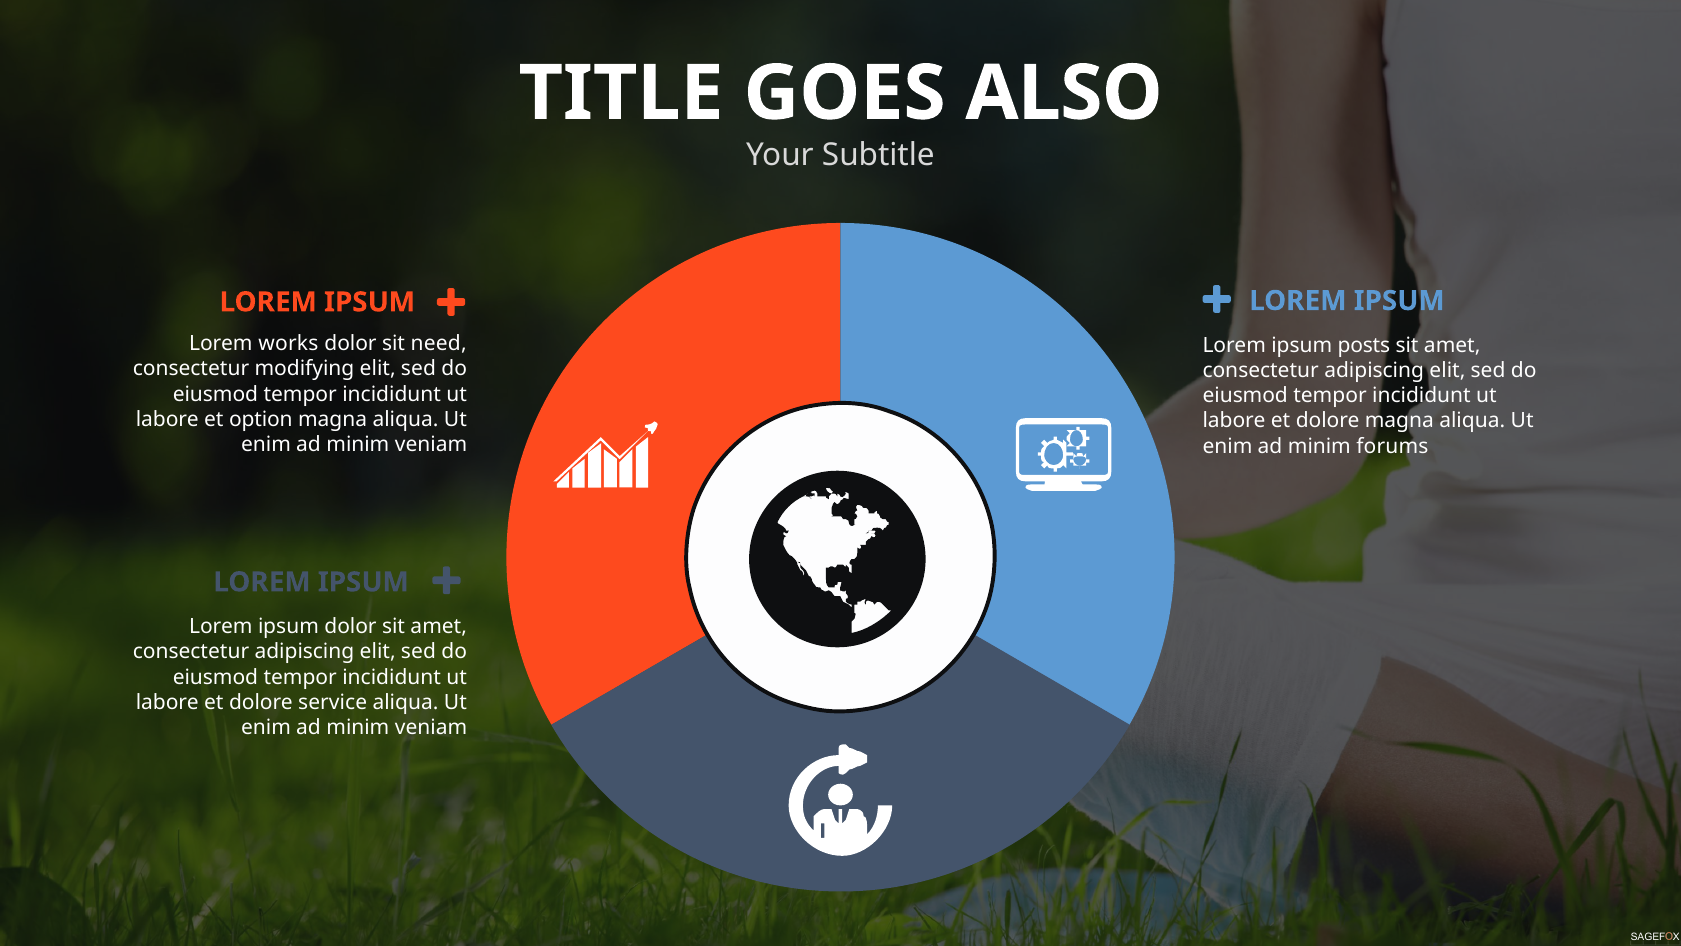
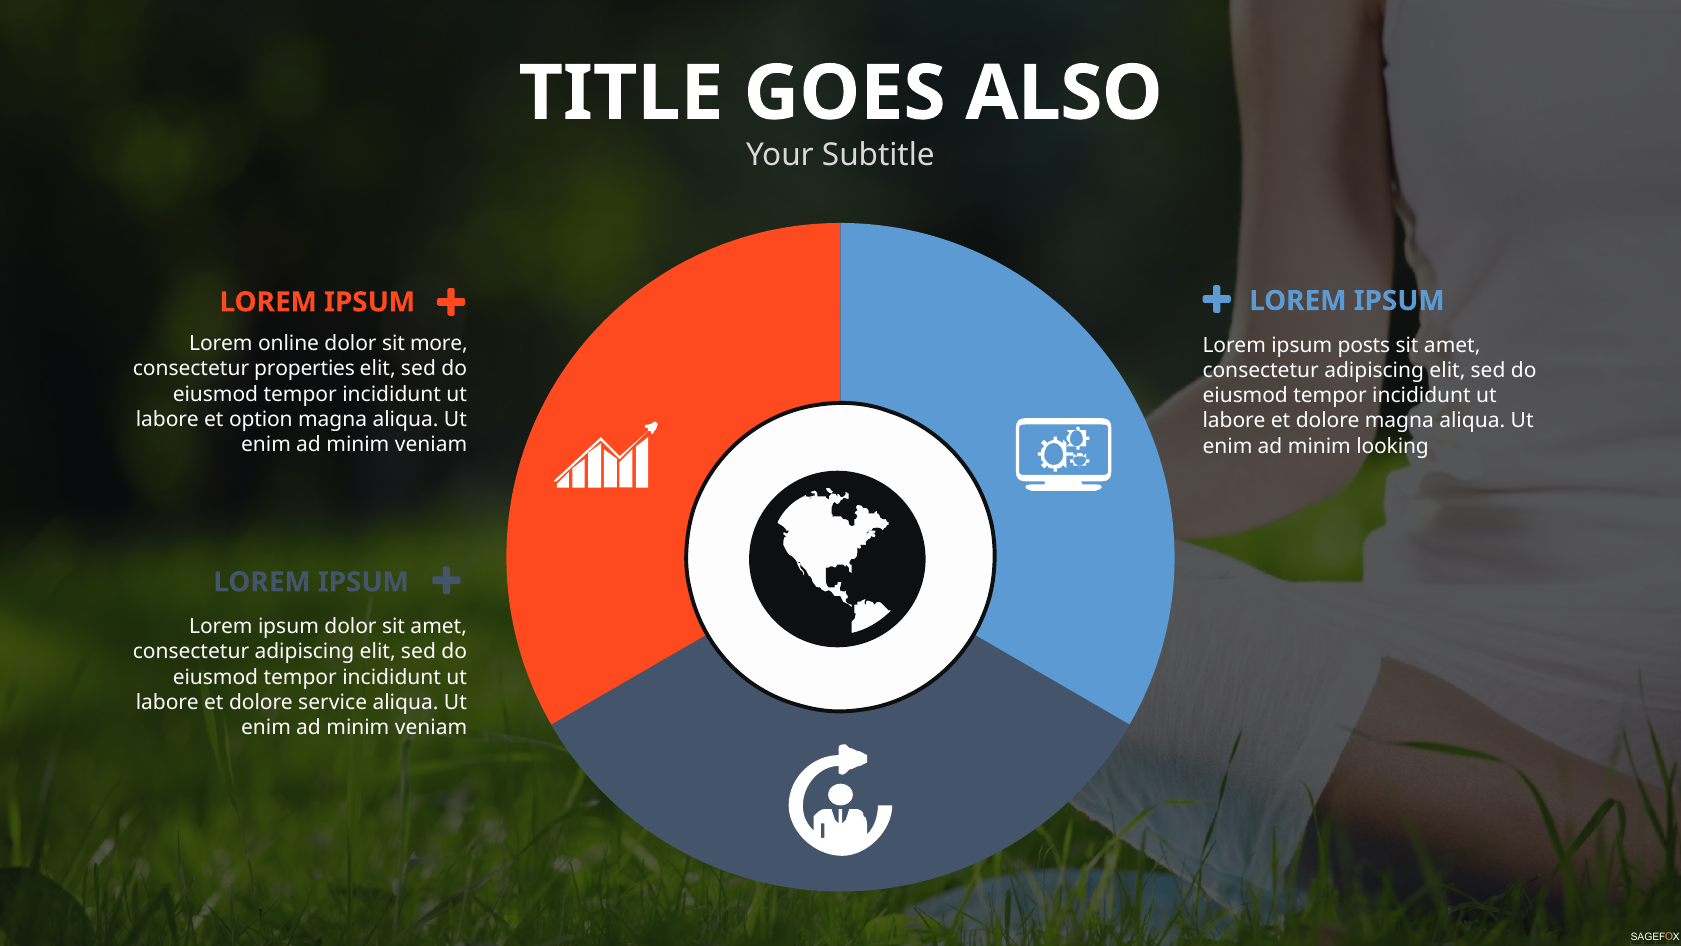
works: works -> online
need: need -> more
modifying: modifying -> properties
forums: forums -> looking
